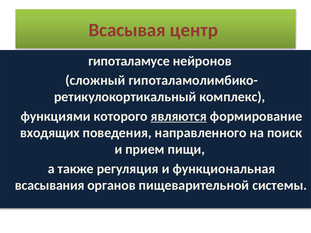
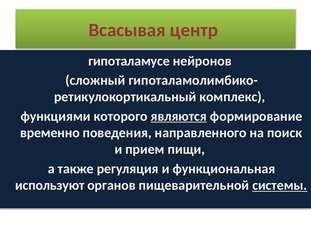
входящих: входящих -> временно
всасывания: всасывания -> используют
системы underline: none -> present
